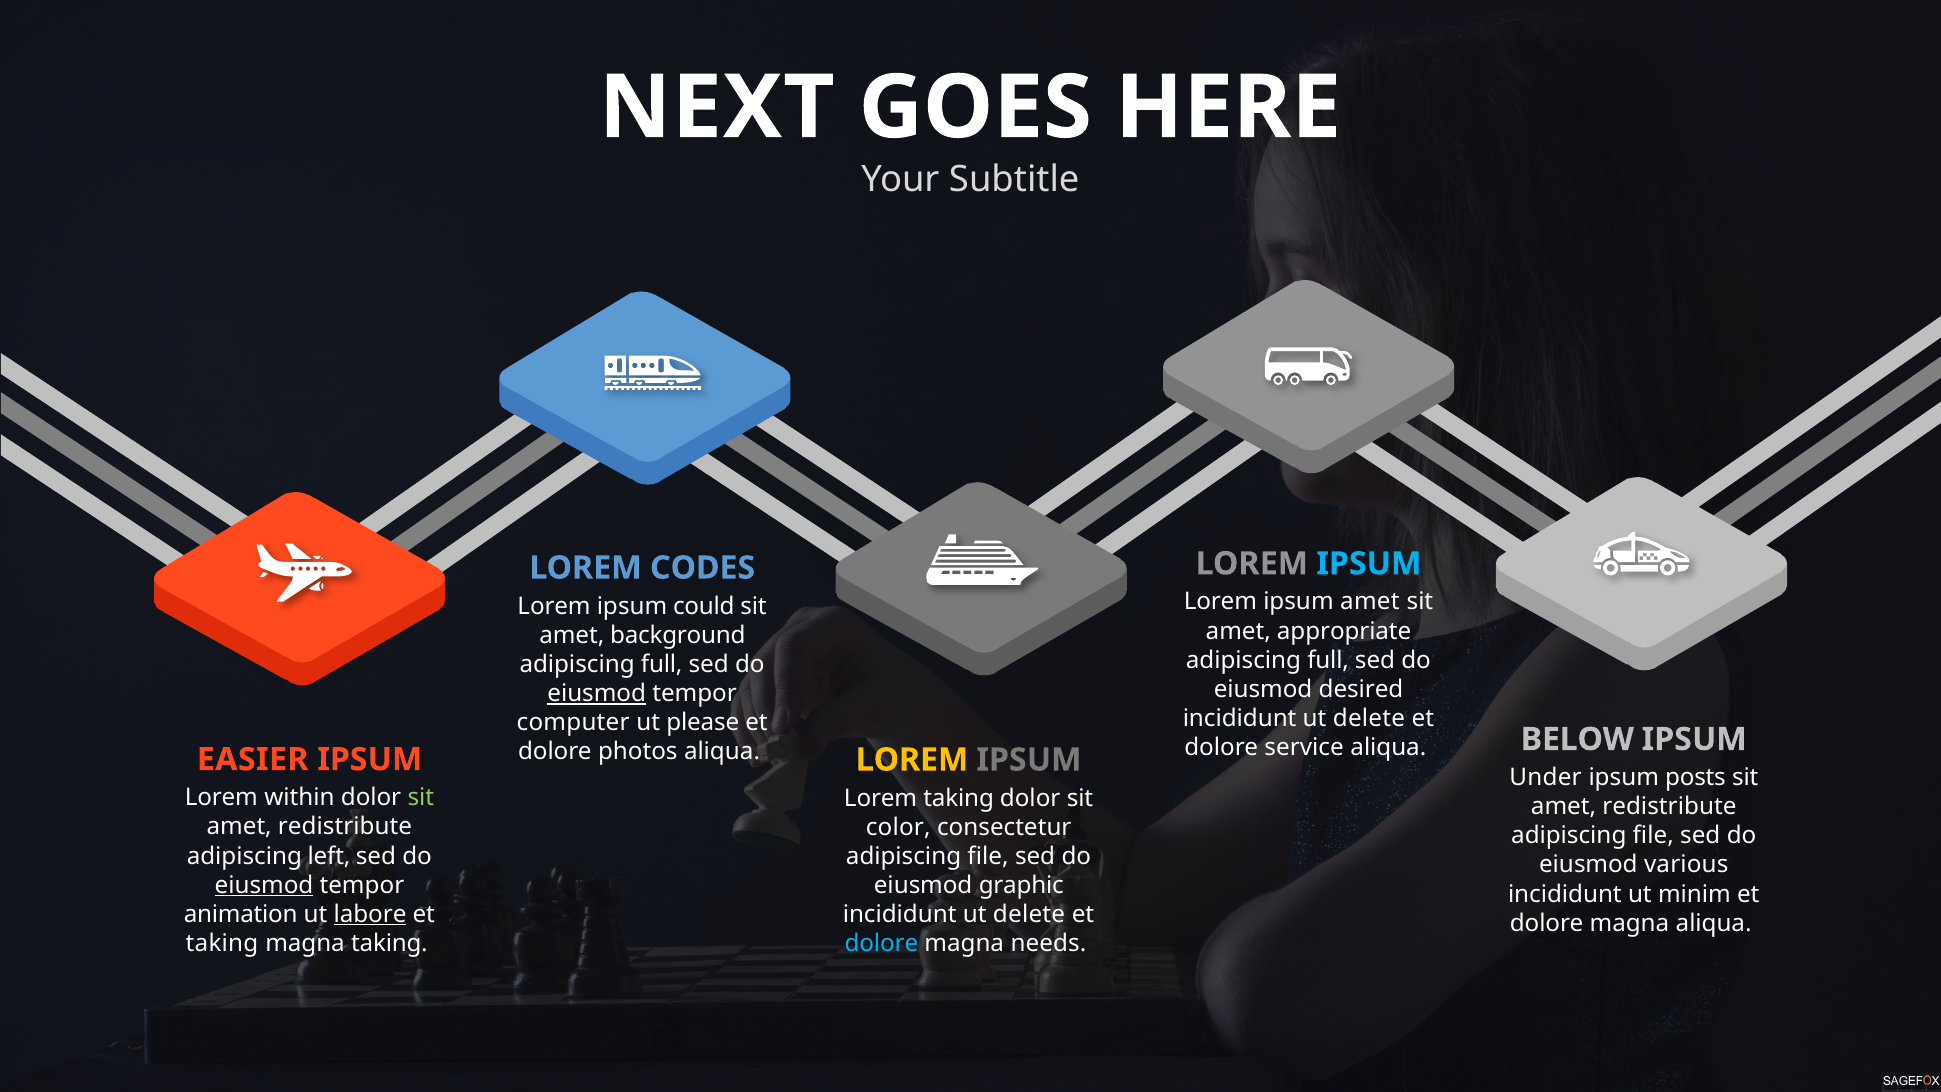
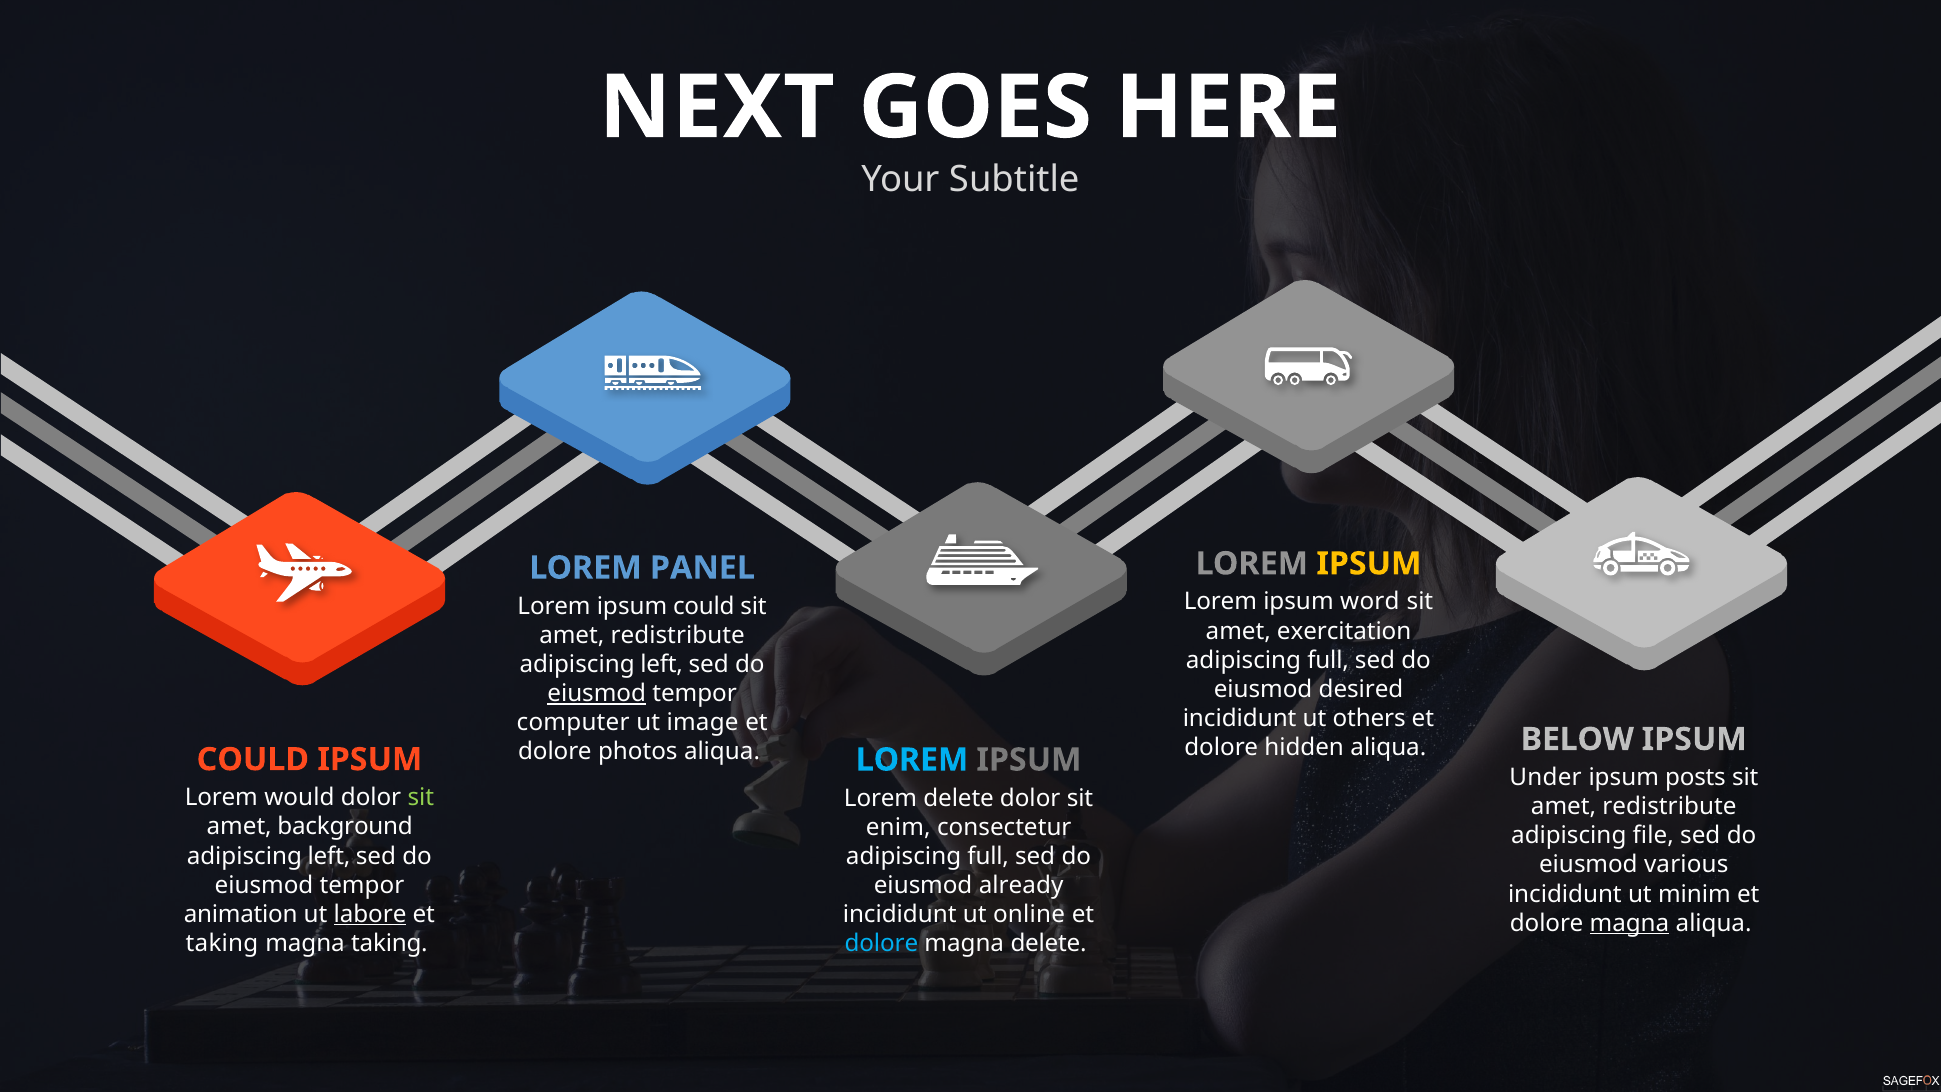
IPSUM at (1369, 564) colour: light blue -> yellow
CODES: CODES -> PANEL
ipsum amet: amet -> word
appropriate: appropriate -> exercitation
background at (678, 635): background -> redistribute
full at (662, 664): full -> left
delete at (1369, 718): delete -> others
please: please -> image
service: service -> hidden
LOREM at (912, 760) colour: yellow -> light blue
EASIER at (253, 759): EASIER -> COULD
within: within -> would
Lorem taking: taking -> delete
redistribute at (345, 827): redistribute -> background
color: color -> enim
file at (988, 856): file -> full
eiusmod at (264, 885) underline: present -> none
graphic: graphic -> already
delete at (1029, 914): delete -> online
magna at (1629, 923) underline: none -> present
magna needs: needs -> delete
